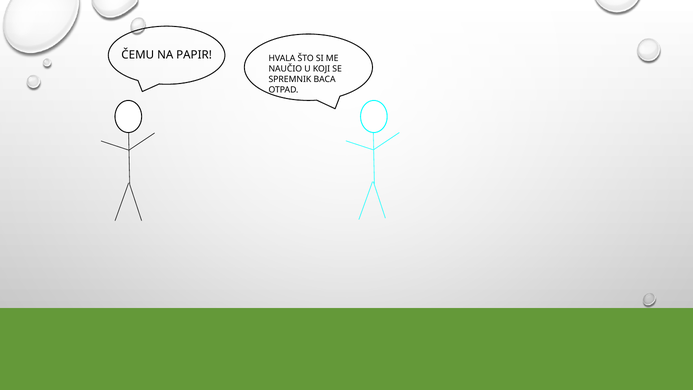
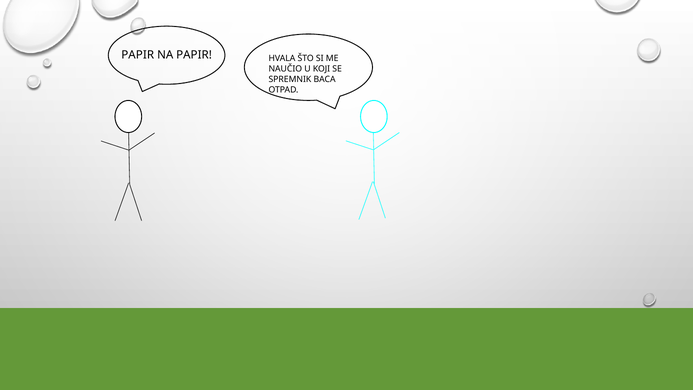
ČEMU at (138, 55): ČEMU -> PAPIR
